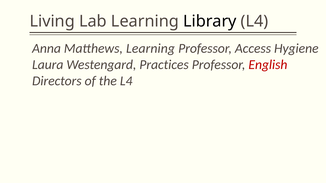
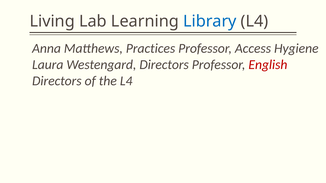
Library colour: black -> blue
Matthews Learning: Learning -> Practices
Westengard Practices: Practices -> Directors
